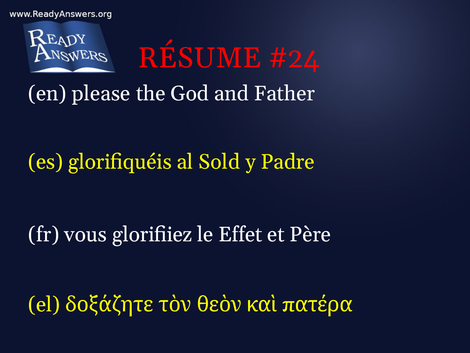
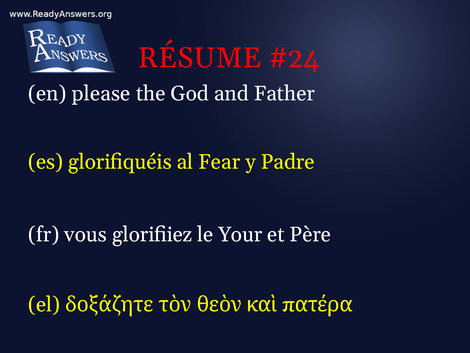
Sold: Sold -> Fear
Effet: Effet -> Your
